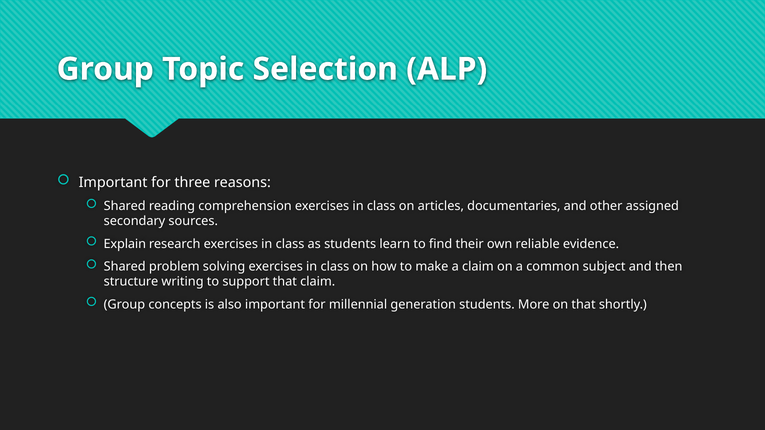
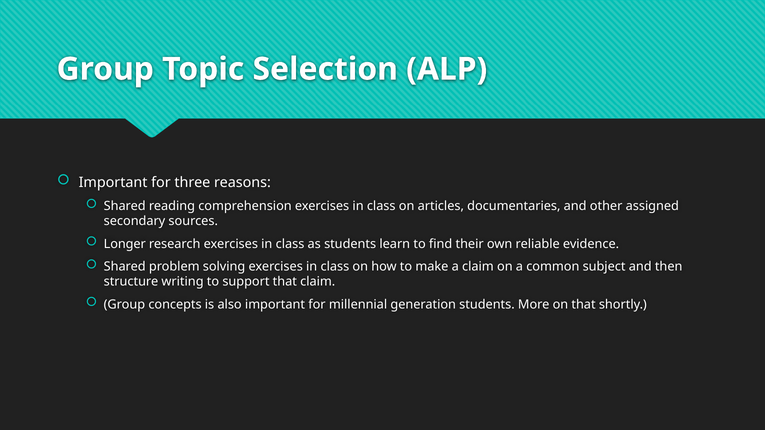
Explain: Explain -> Longer
